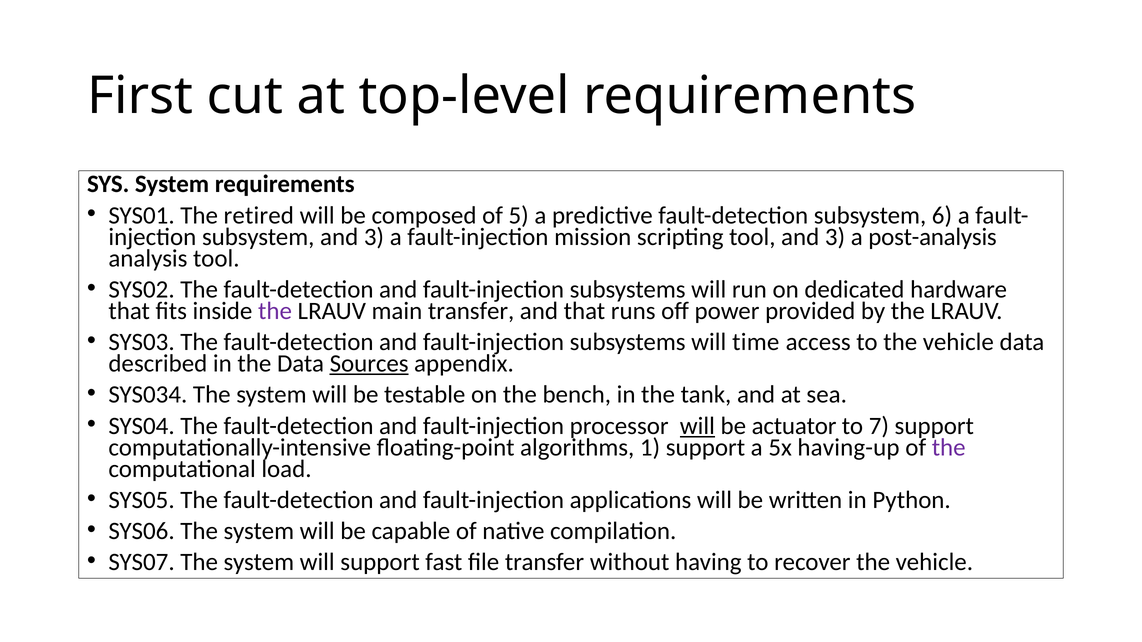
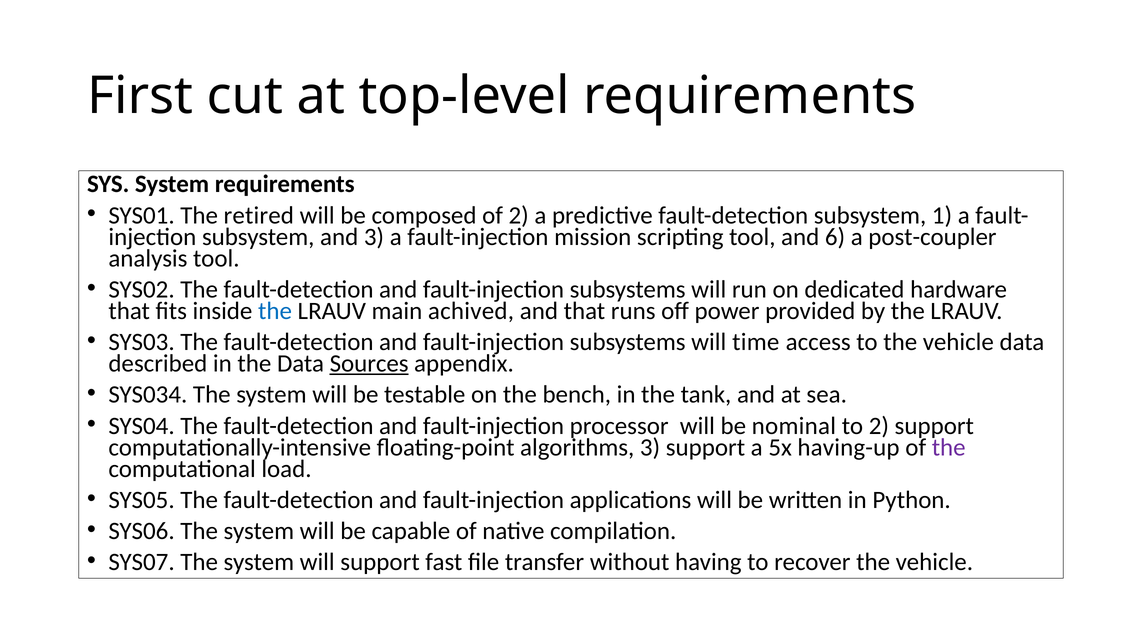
of 5: 5 -> 2
6: 6 -> 1
tool and 3: 3 -> 6
post-analysis: post-analysis -> post-coupler
the at (275, 311) colour: purple -> blue
main transfer: transfer -> achived
will at (697, 426) underline: present -> none
actuator: actuator -> nominal
to 7: 7 -> 2
algorithms 1: 1 -> 3
